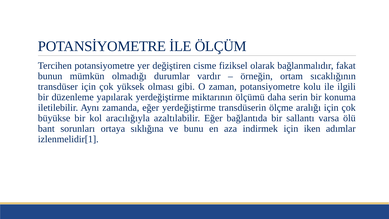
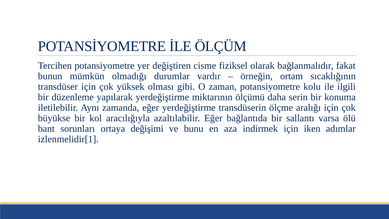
sıklığına: sıklığına -> değişimi
